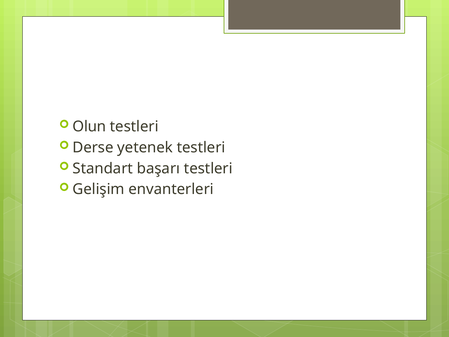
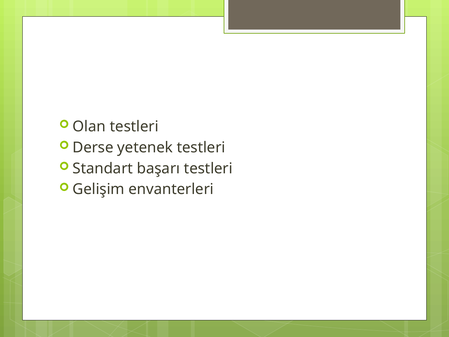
Olun: Olun -> Olan
